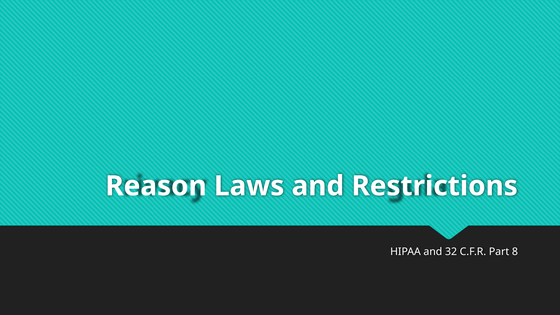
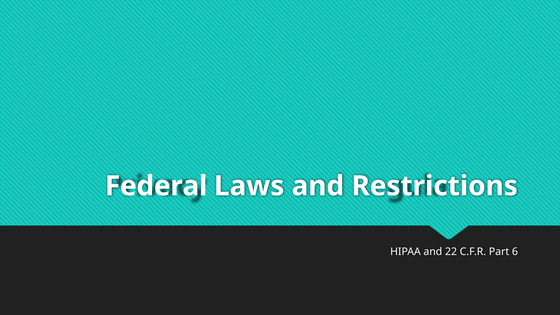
Reason: Reason -> Federal
32: 32 -> 22
8: 8 -> 6
